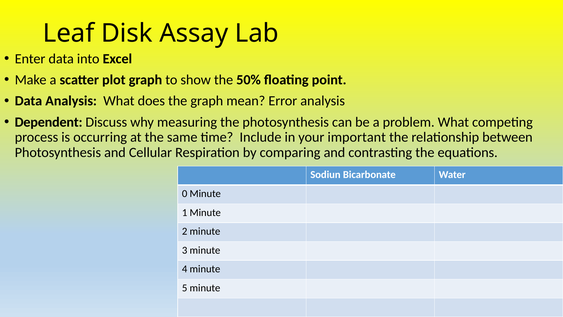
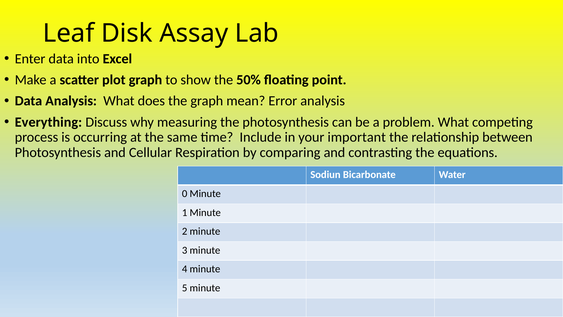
Dependent: Dependent -> Everything
